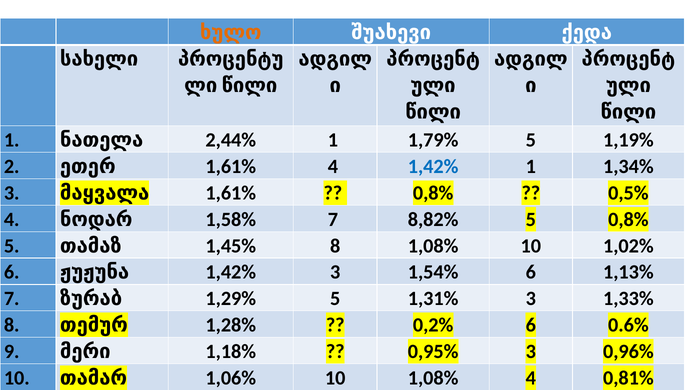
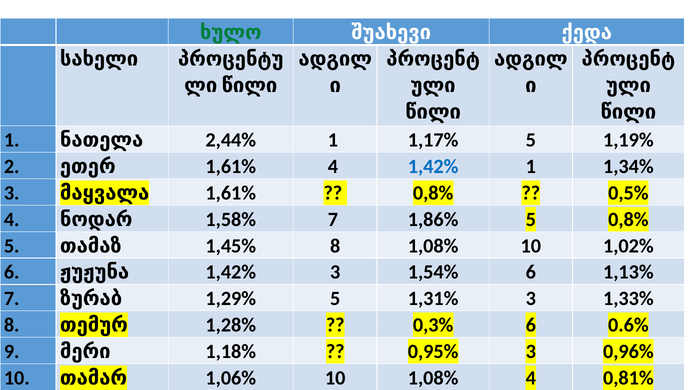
ხულო colour: orange -> green
1,79%: 1,79% -> 1,17%
8,82%: 8,82% -> 1,86%
0,2%: 0,2% -> 0,3%
